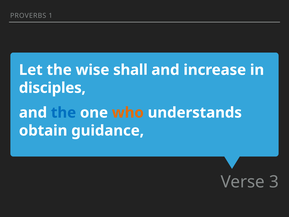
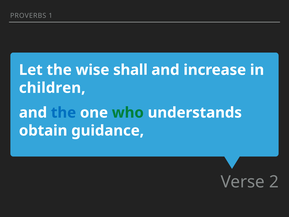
disciples: disciples -> children
who colour: orange -> green
3: 3 -> 2
